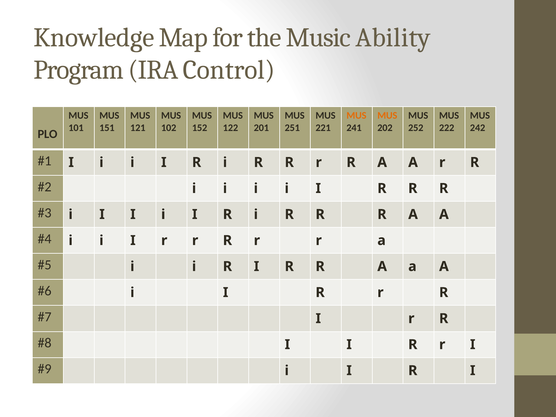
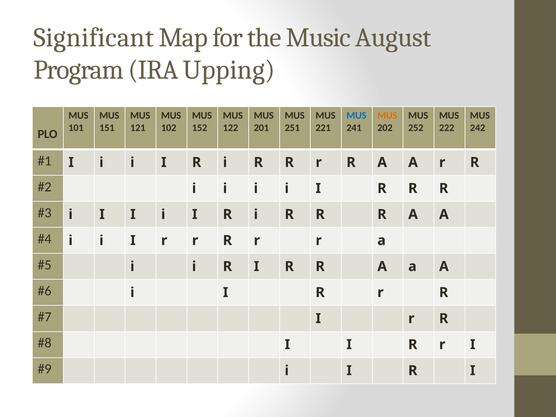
Knowledge: Knowledge -> Significant
Ability: Ability -> August
Control: Control -> Upping
MUS at (356, 116) colour: orange -> blue
